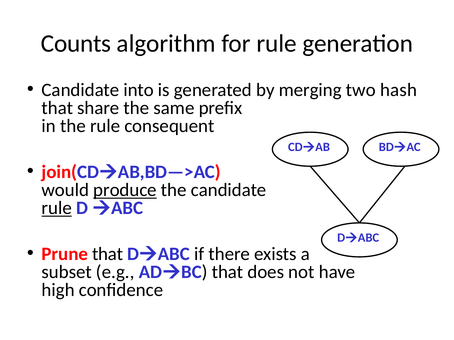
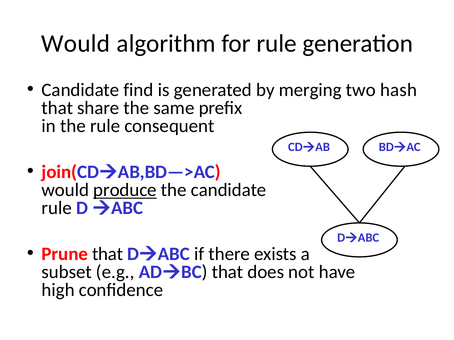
Counts at (76, 44): Counts -> Would
into: into -> find
rule at (57, 208) underline: present -> none
